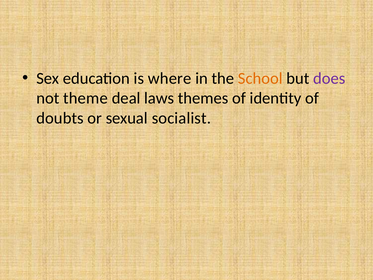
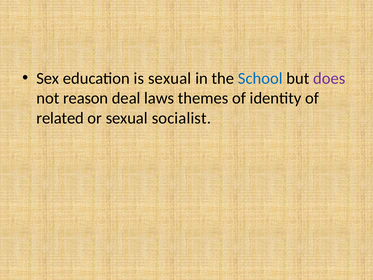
is where: where -> sexual
School colour: orange -> blue
theme: theme -> reason
doubts: doubts -> related
